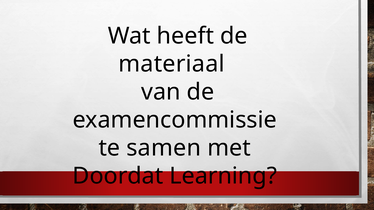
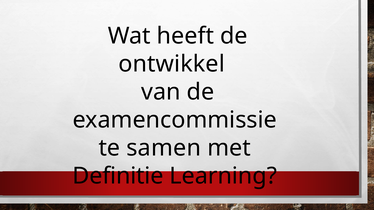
materiaal: materiaal -> ontwikkel
Doordat: Doordat -> Definitie
